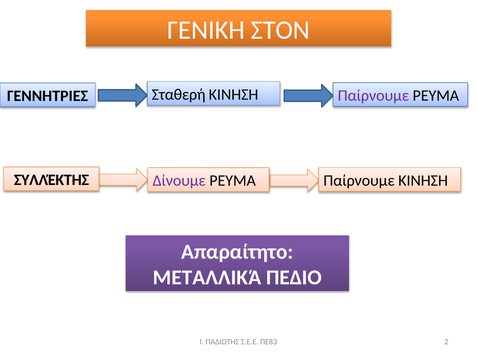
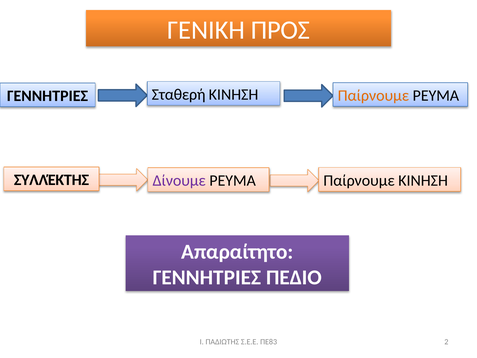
ΣΤΟΝ: ΣΤΟΝ -> ΠΡΟΣ
Παίρνουμε at (373, 96) colour: purple -> orange
ΜΕΤΑΛΛΙΚΆ at (207, 277): ΜΕΤΑΛΛΙΚΆ -> ΓΕΝΝΗΤΡΙΕΣ
